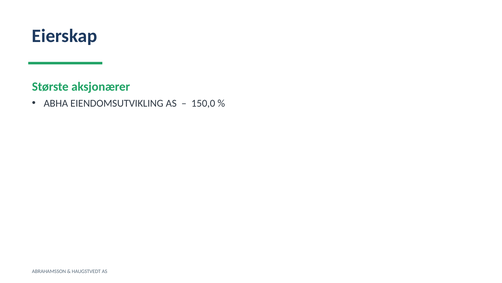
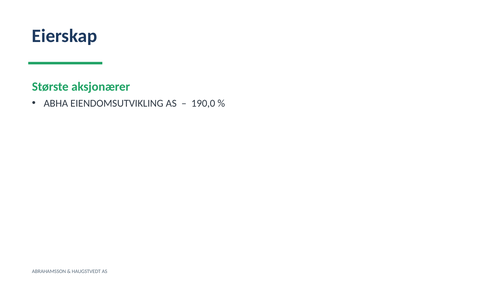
150,0: 150,0 -> 190,0
